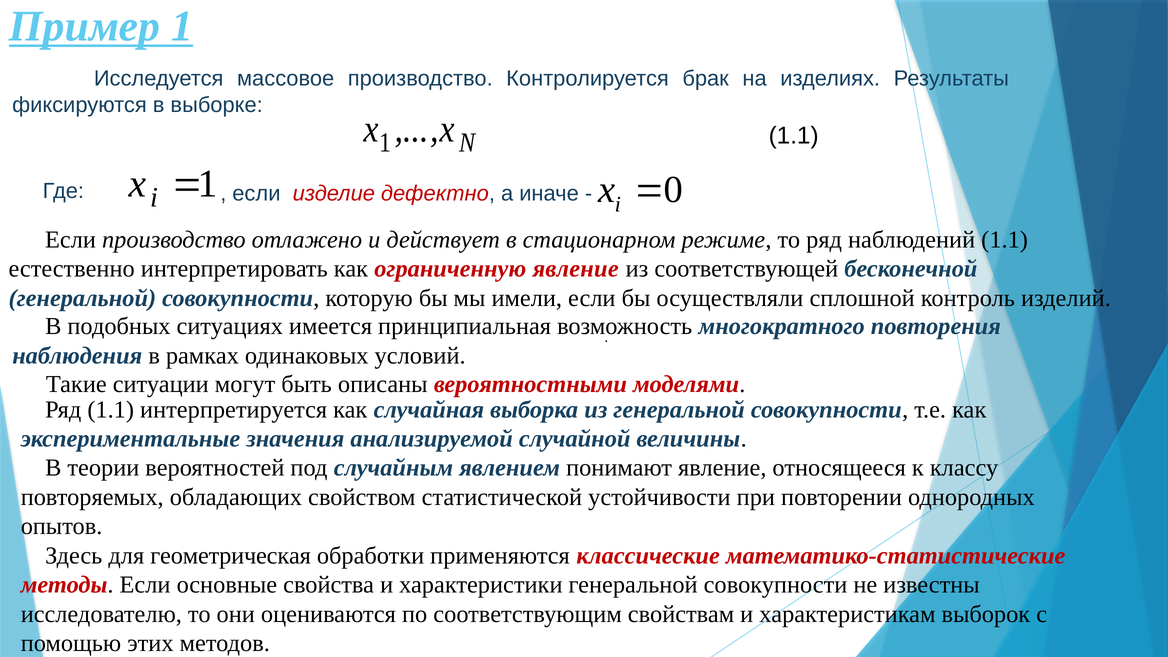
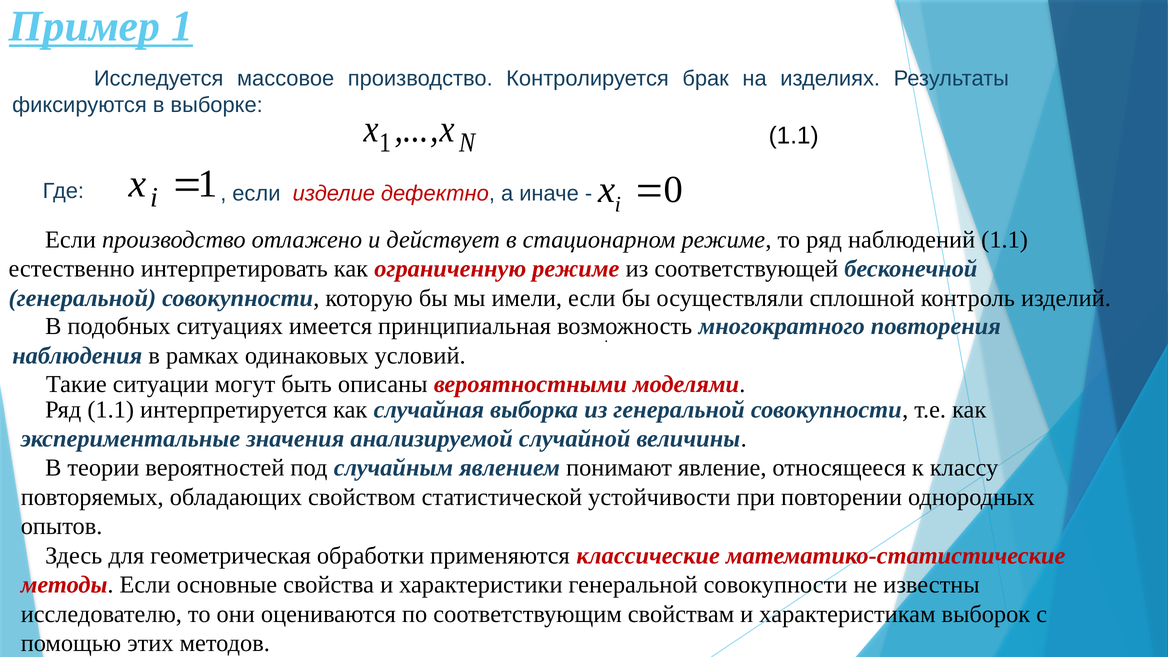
ограниченную явление: явление -> режиме
